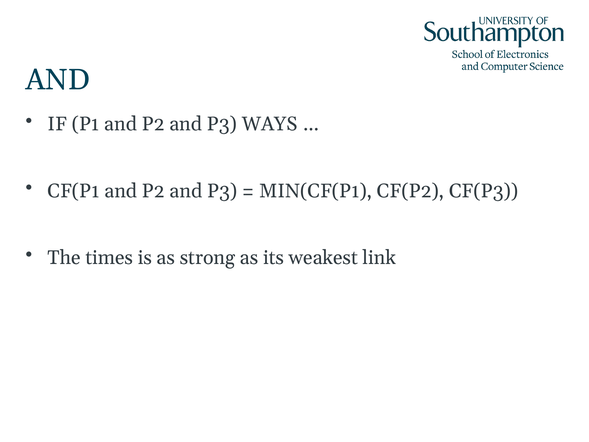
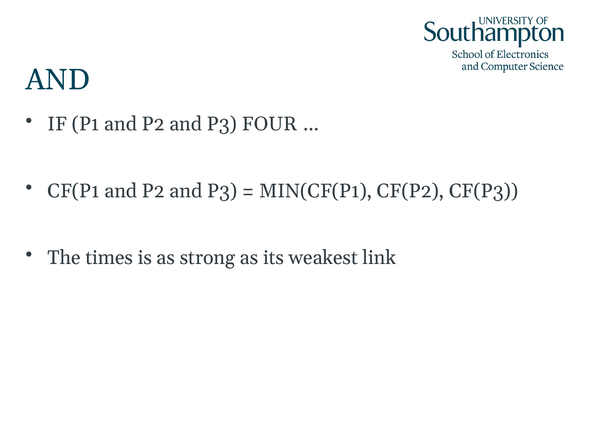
WAYS: WAYS -> FOUR
